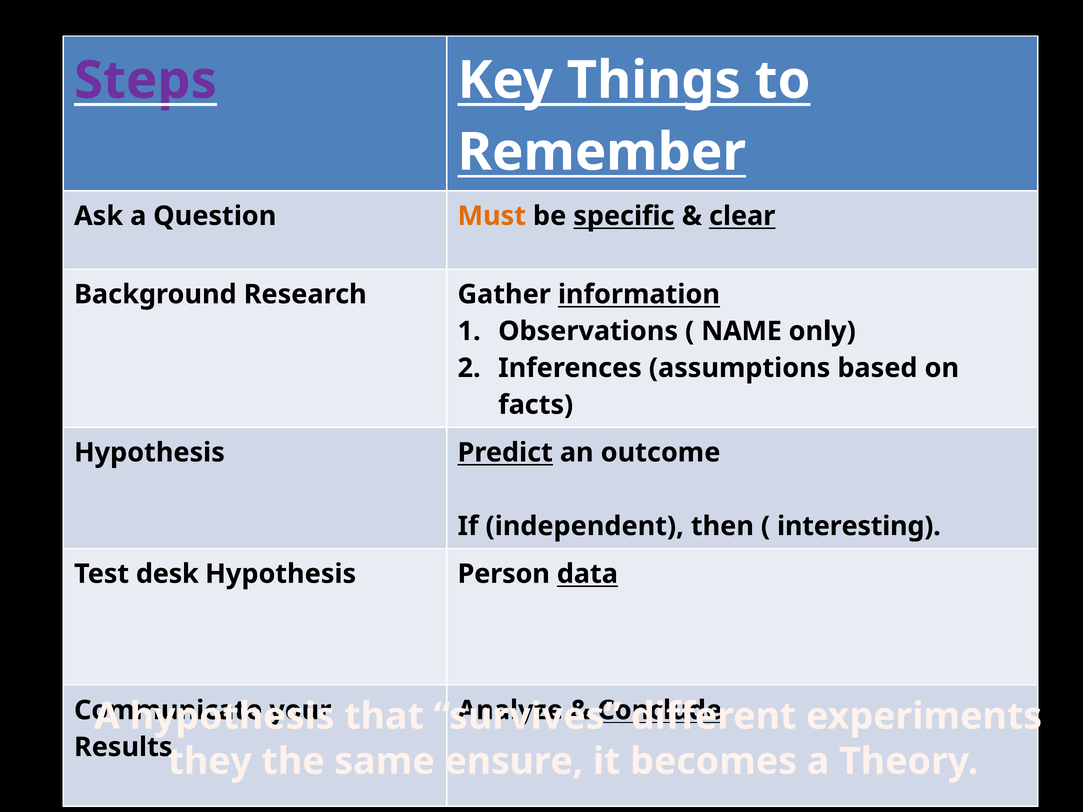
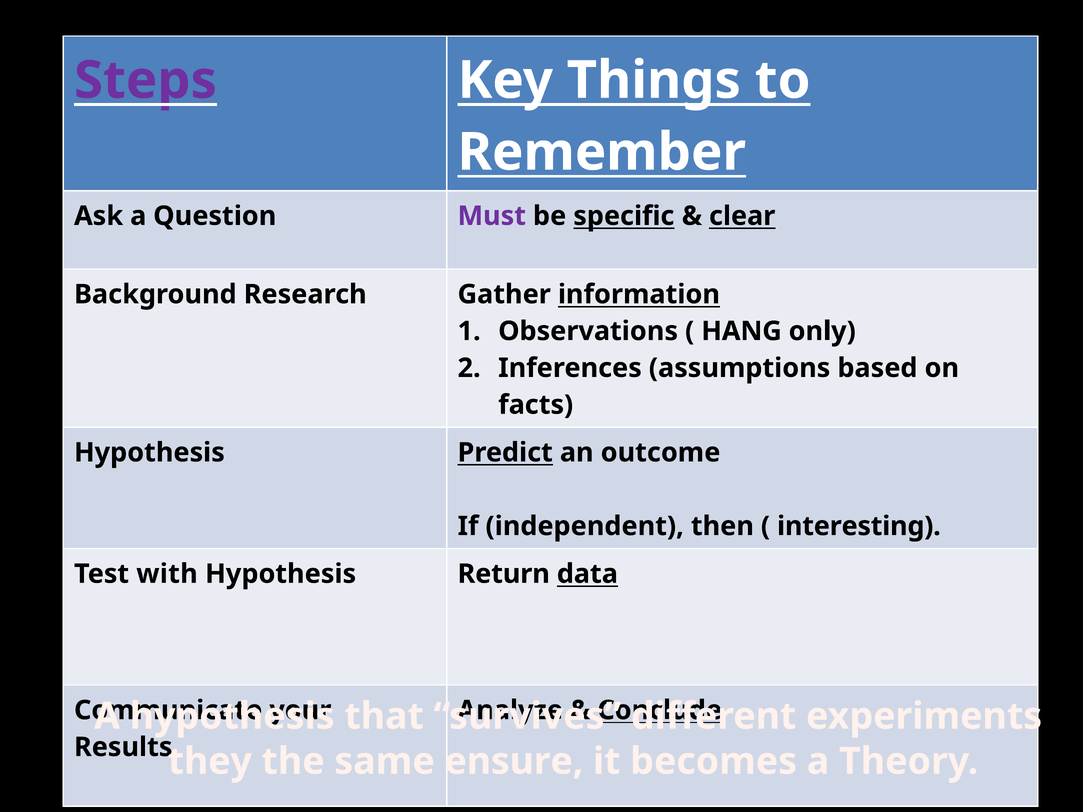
Must colour: orange -> purple
NAME: NAME -> HANG
desk: desk -> with
Person: Person -> Return
